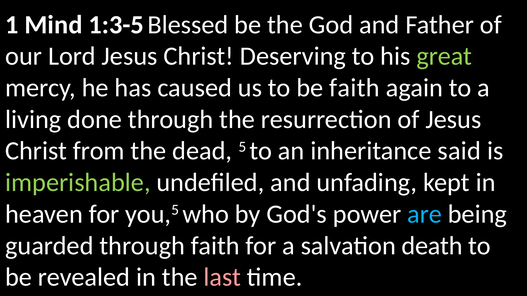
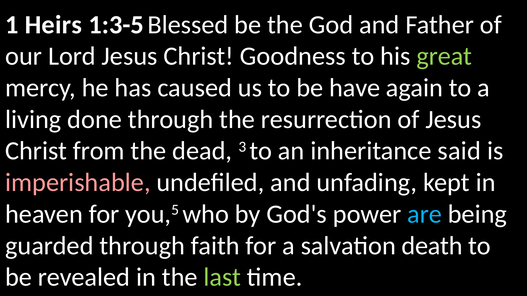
Mind: Mind -> Heirs
Deserving: Deserving -> Goodness
be faith: faith -> have
5: 5 -> 3
imperishable colour: light green -> pink
last colour: pink -> light green
